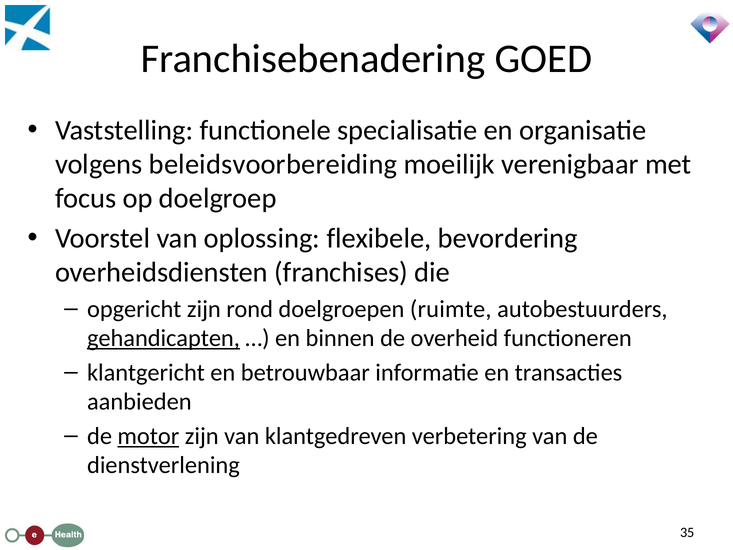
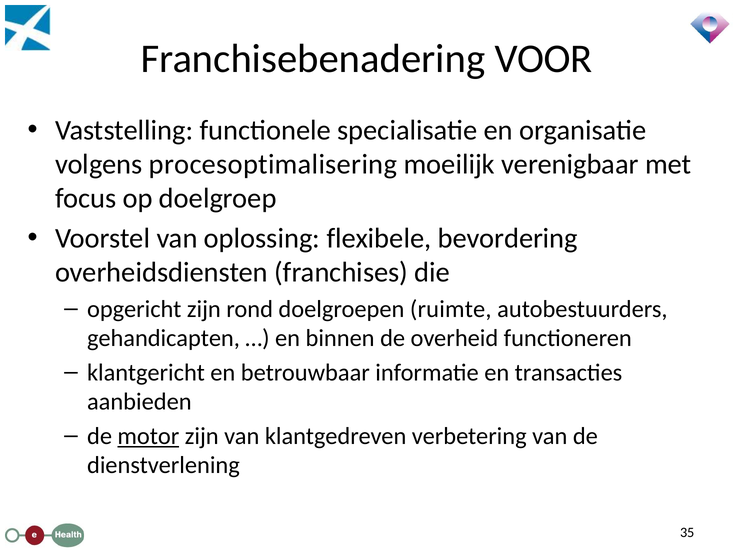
GOED: GOED -> VOOR
beleidsvoorbereiding: beleidsvoorbereiding -> procesoptimalisering
gehandicapten underline: present -> none
